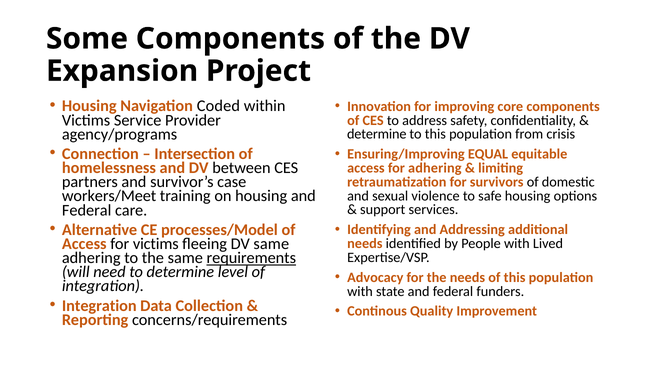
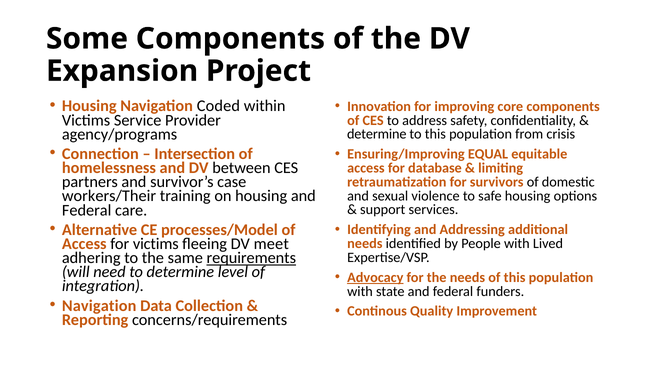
for adhering: adhering -> database
workers/Meet: workers/Meet -> workers/Their
DV same: same -> meet
Advocacy underline: none -> present
Integration at (99, 305): Integration -> Navigation
